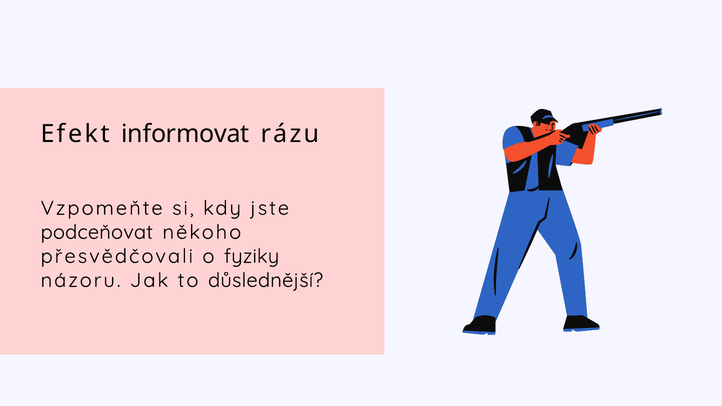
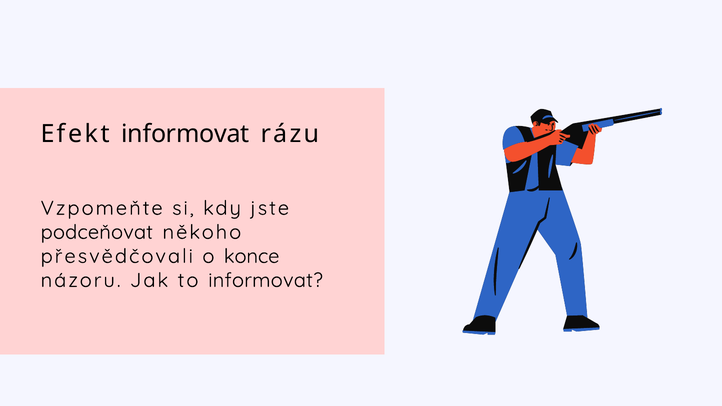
fyziky: fyziky -> konce
to důslednější: důslednější -> informovat
